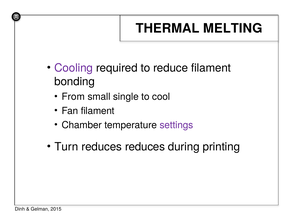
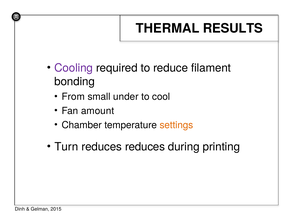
MELTING: MELTING -> RESULTS
single: single -> under
Fan filament: filament -> amount
settings colour: purple -> orange
